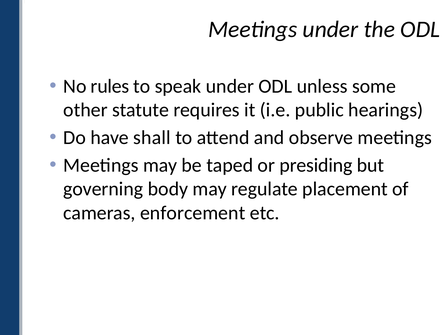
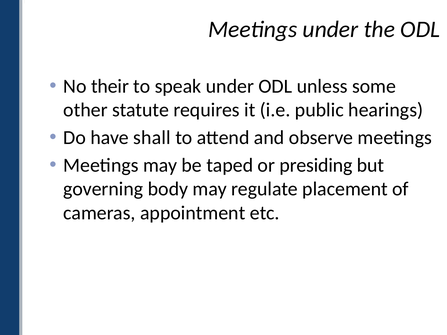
rules: rules -> their
enforcement: enforcement -> appointment
